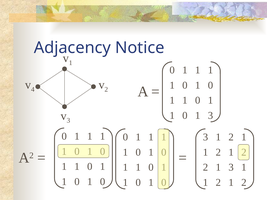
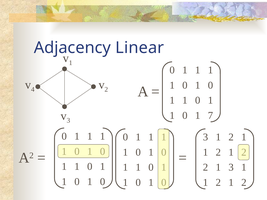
Notice: Notice -> Linear
3 3: 3 -> 7
